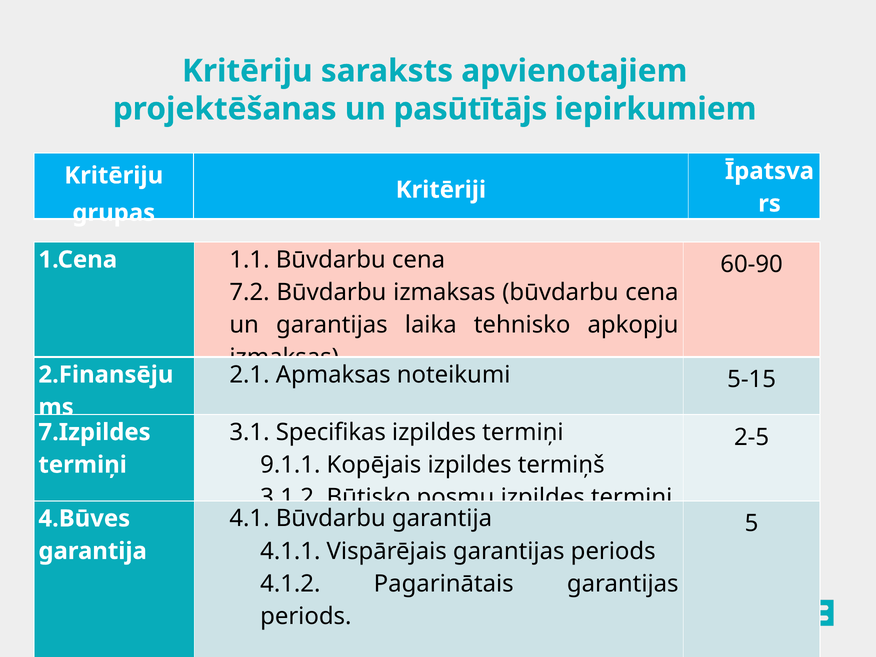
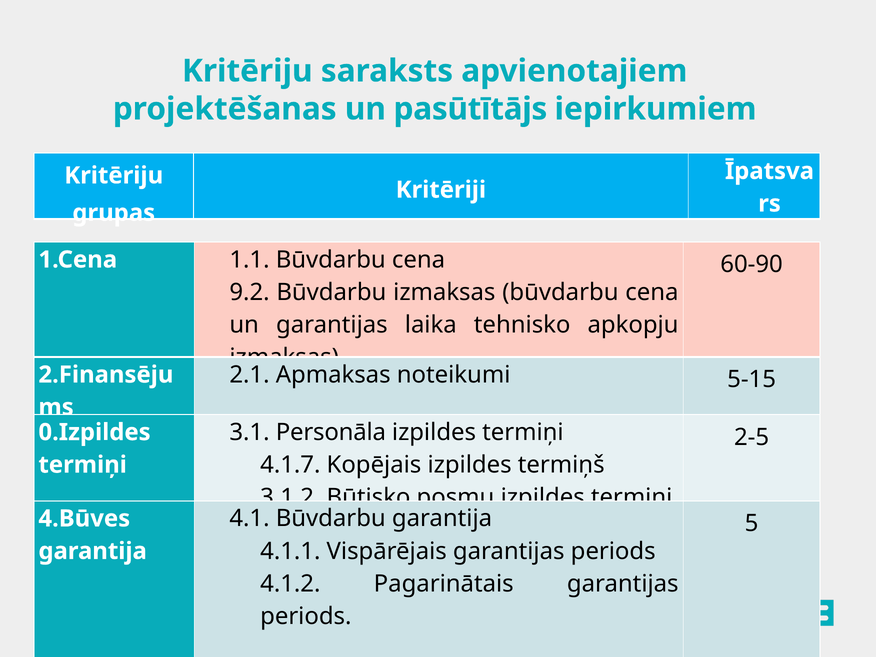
7.2: 7.2 -> 9.2
Specifikas: Specifikas -> Personāla
7.Izpildes: 7.Izpildes -> 0.Izpildes
9.1.1: 9.1.1 -> 4.1.7
